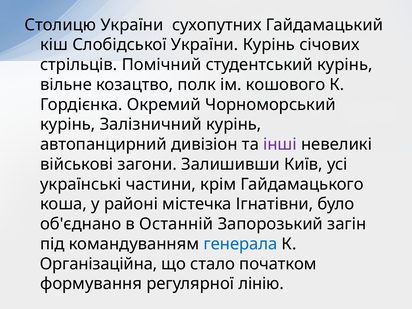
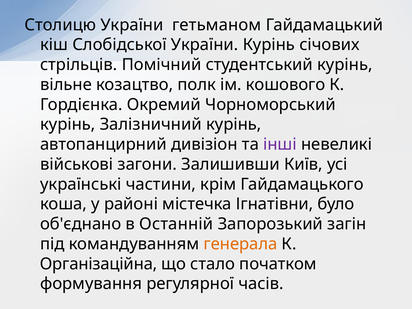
сухопутних: сухопутних -> гетьманом
генерала colour: blue -> orange
лінію: лінію -> часів
